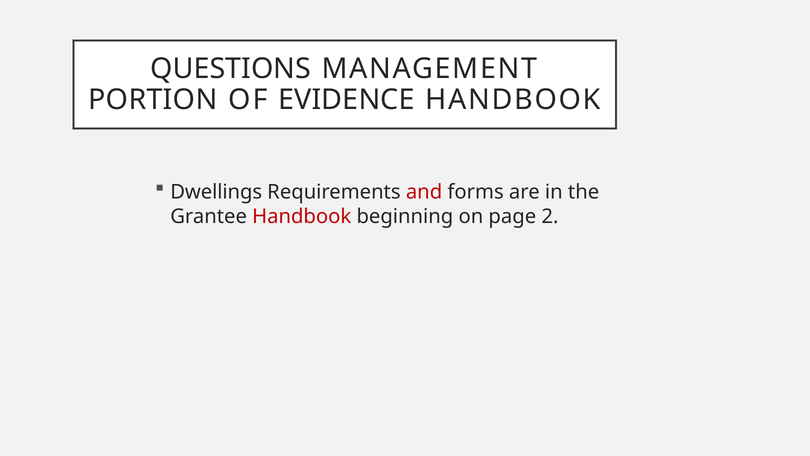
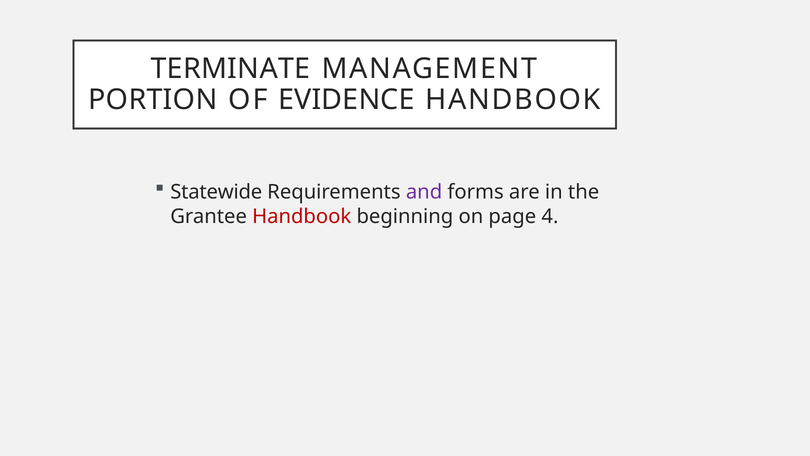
QUESTIONS: QUESTIONS -> TERMINATE
Dwellings: Dwellings -> Statewide
and colour: red -> purple
2: 2 -> 4
